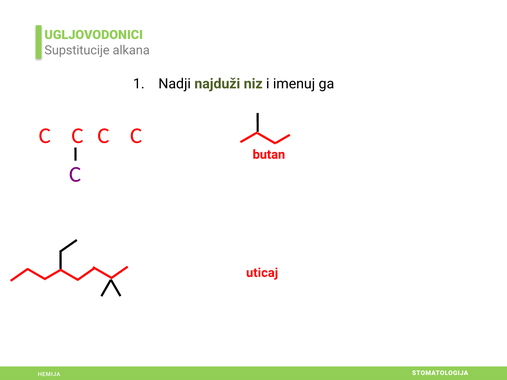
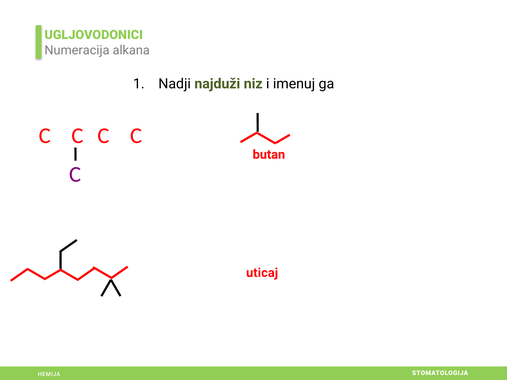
Supstitucije: Supstitucije -> Numeracija
